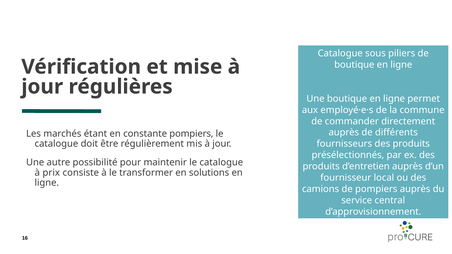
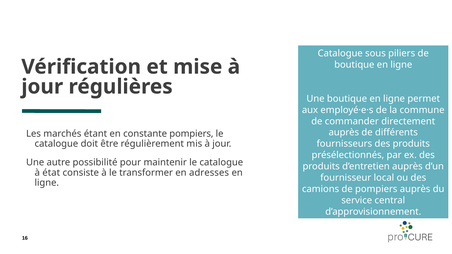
prix: prix -> état
solutions: solutions -> adresses
